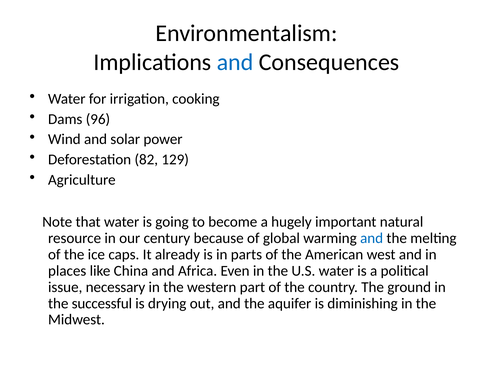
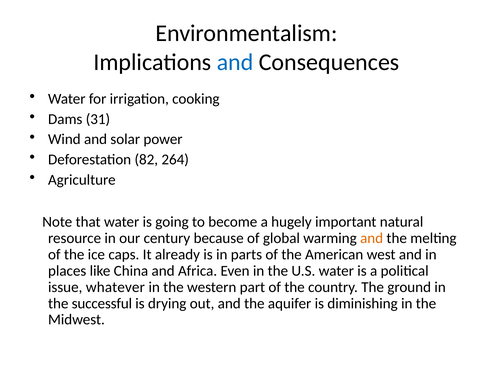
96: 96 -> 31
129: 129 -> 264
and at (372, 238) colour: blue -> orange
necessary: necessary -> whatever
